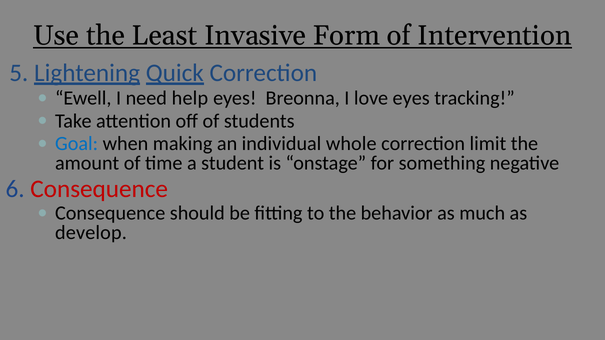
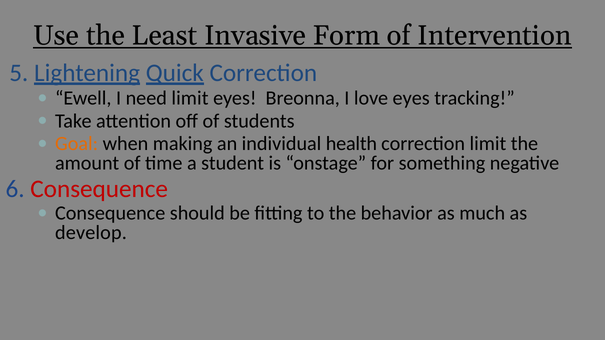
need help: help -> limit
Goal colour: blue -> orange
whole: whole -> health
